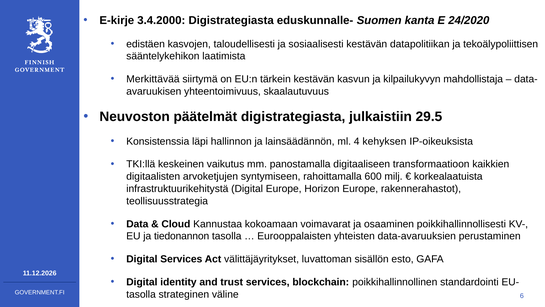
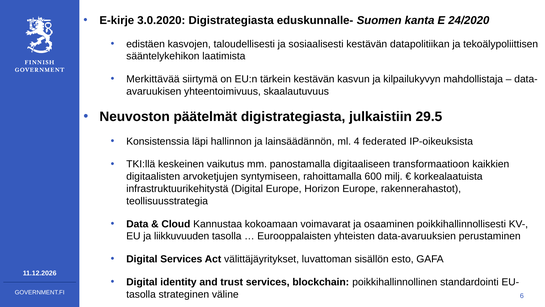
3.4.2000: 3.4.2000 -> 3.0.2020
kehyksen: kehyksen -> federated
tiedonannon: tiedonannon -> liikkuvuuden
